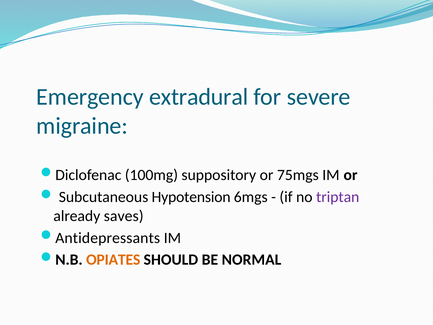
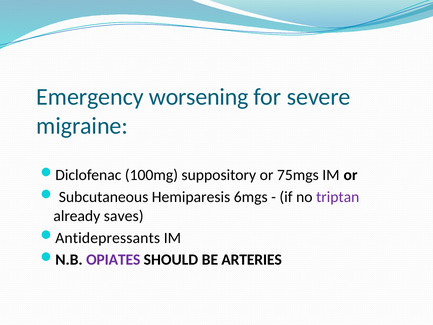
extradural: extradural -> worsening
Hypotension: Hypotension -> Hemiparesis
OPIATES colour: orange -> purple
NORMAL: NORMAL -> ARTERIES
